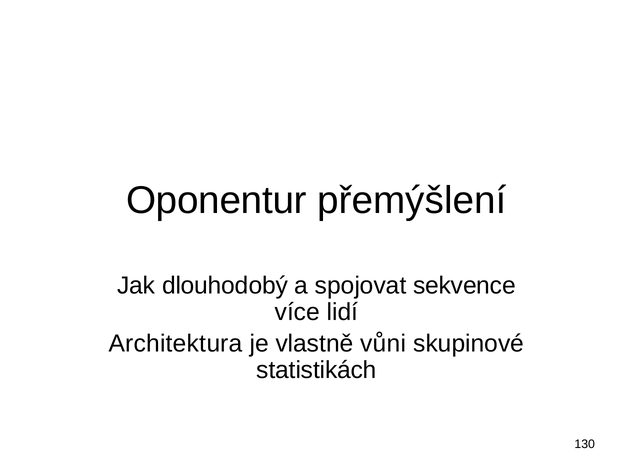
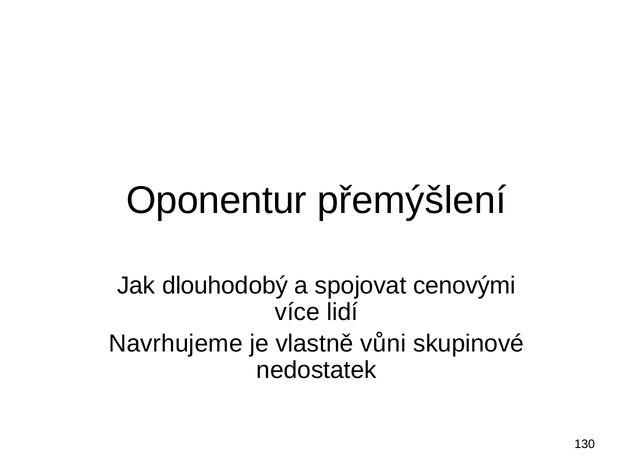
sekvence: sekvence -> cenovými
Architektura: Architektura -> Navrhujeme
statistikách: statistikách -> nedostatek
